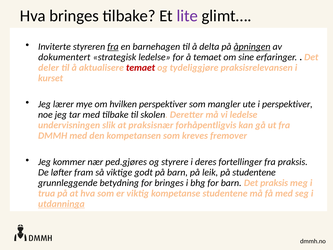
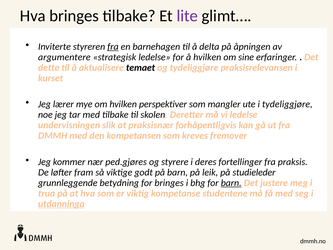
åpningen underline: present -> none
dokumentert: dokumentert -> argumentere
å temaet: temaet -> hvilken
deler: deler -> dette
temaet at (141, 67) colour: red -> black
i perspektiver: perspektiver -> tydeliggjøre
på studentene: studentene -> studieleder
barn at (231, 183) underline: none -> present
Det praksis: praksis -> justere
